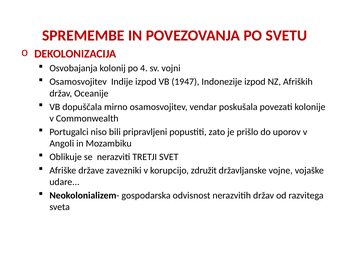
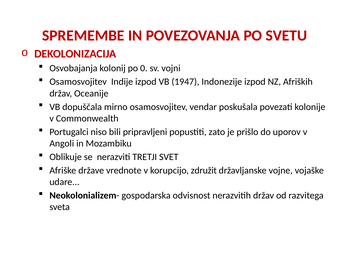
4: 4 -> 0
zavezniki: zavezniki -> vrednote
